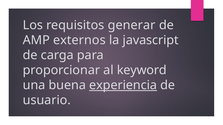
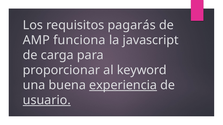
generar: generar -> pagarás
externos: externos -> funciona
usuario underline: none -> present
